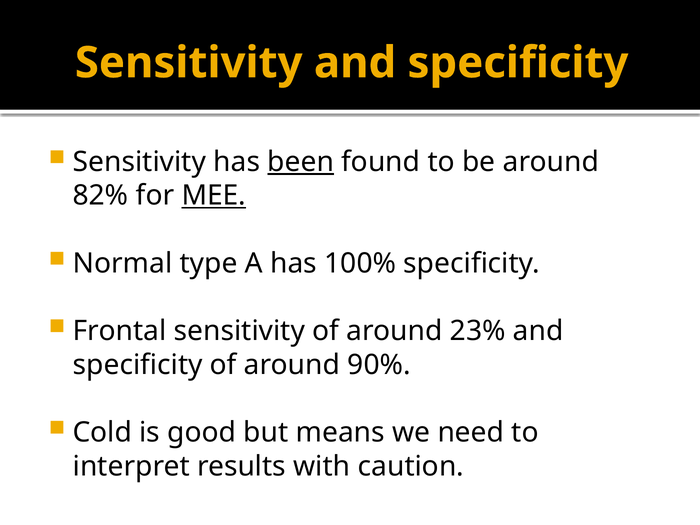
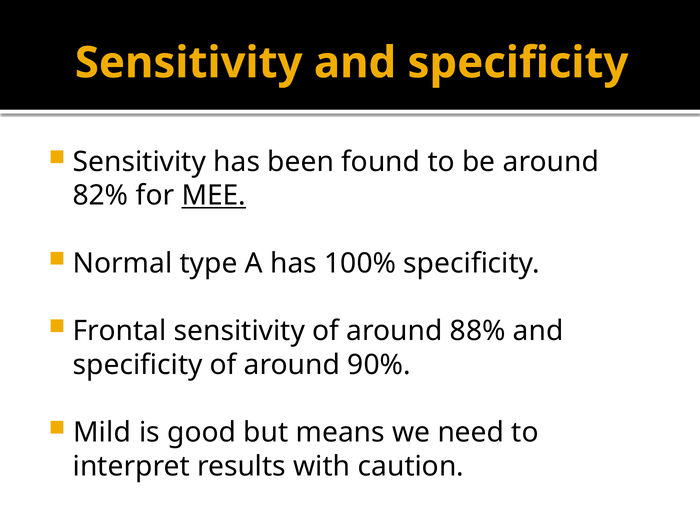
been underline: present -> none
23%: 23% -> 88%
Cold: Cold -> Mild
